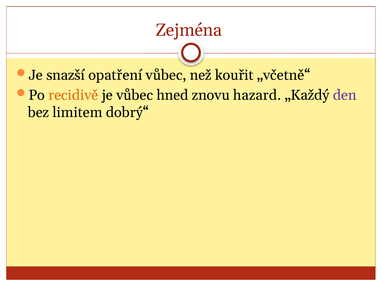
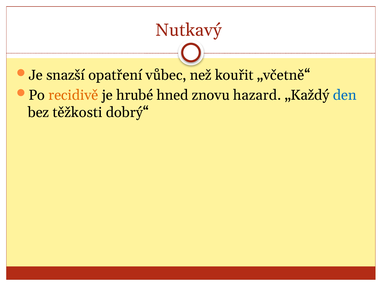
Zejména: Zejména -> Nutkavý
je vůbec: vůbec -> hrubé
den colour: purple -> blue
limitem: limitem -> těžkosti
